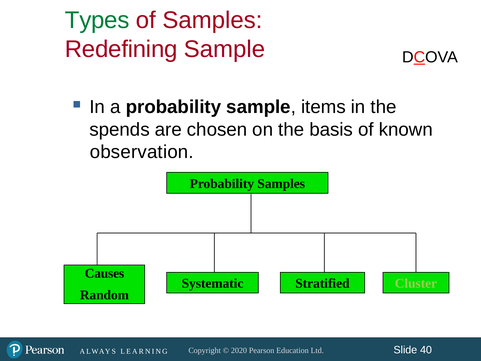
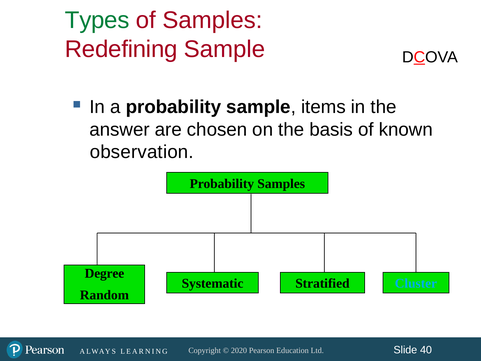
spends: spends -> answer
Causes: Causes -> Degree
Cluster colour: light green -> light blue
